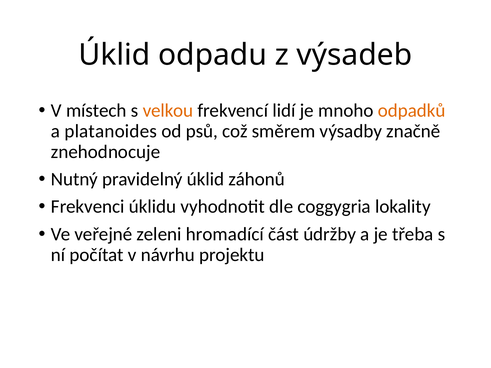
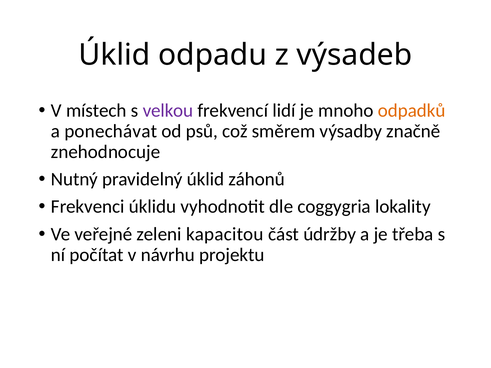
velkou colour: orange -> purple
platanoides: platanoides -> ponechávat
hromadící: hromadící -> kapacitou
